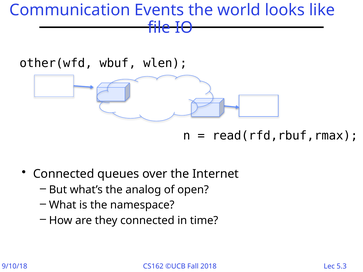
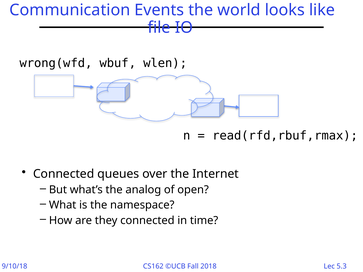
other(wfd: other(wfd -> wrong(wfd
